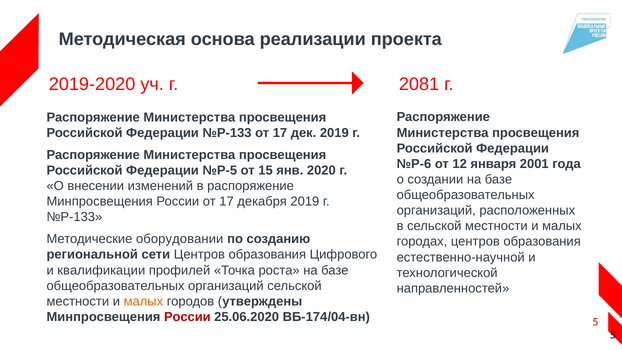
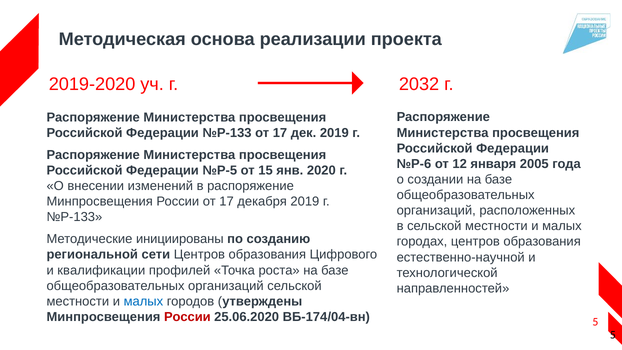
2081: 2081 -> 2032
2001: 2001 -> 2005
оборудовании: оборудовании -> инициированы
малых at (143, 301) colour: orange -> blue
